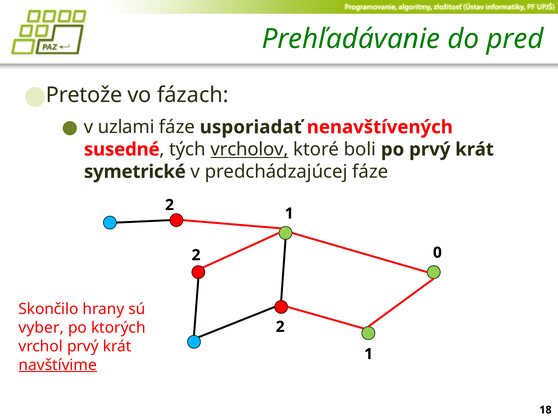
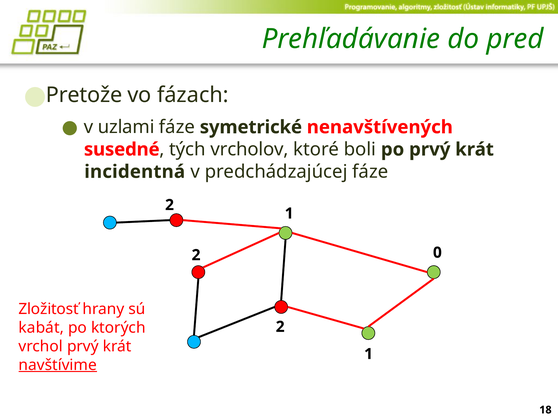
usporiadať: usporiadať -> symetrické
vrcholov underline: present -> none
symetrické: symetrické -> incidentná
Skončilo: Skončilo -> Zložitosť
vyber: vyber -> kabát
